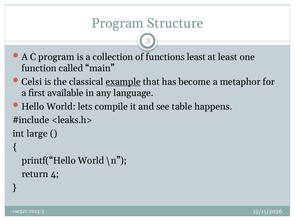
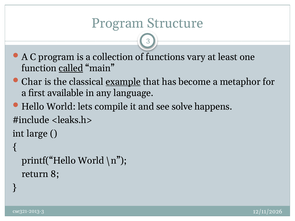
functions least: least -> vary
called underline: none -> present
Celsi: Celsi -> Char
table: table -> solve
4: 4 -> 8
